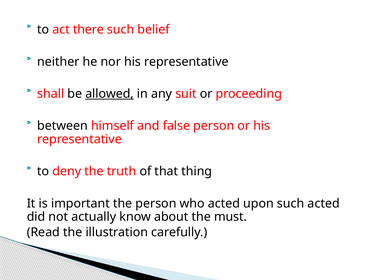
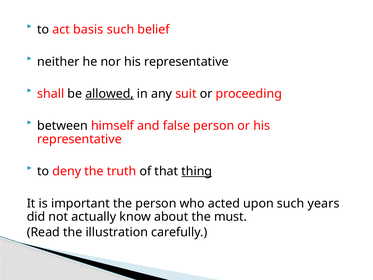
there: there -> basis
thing underline: none -> present
such acted: acted -> years
